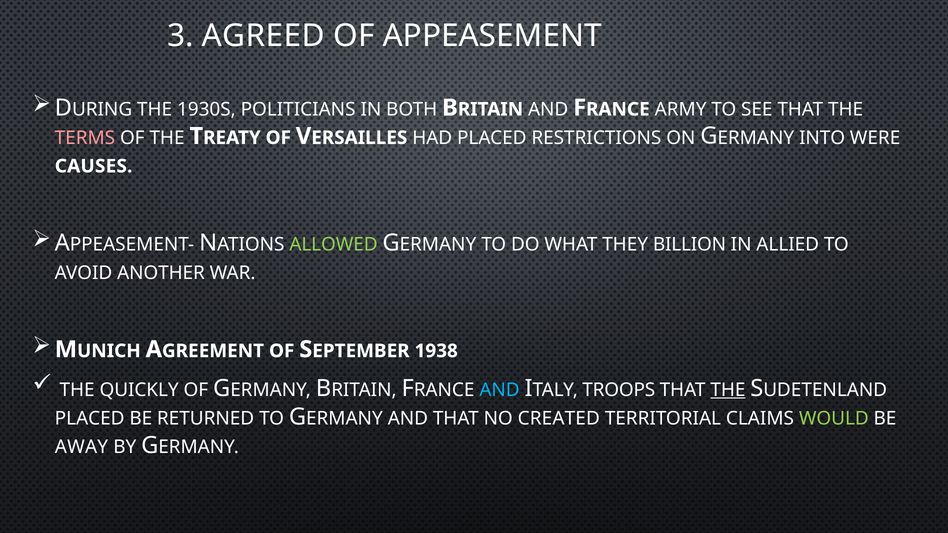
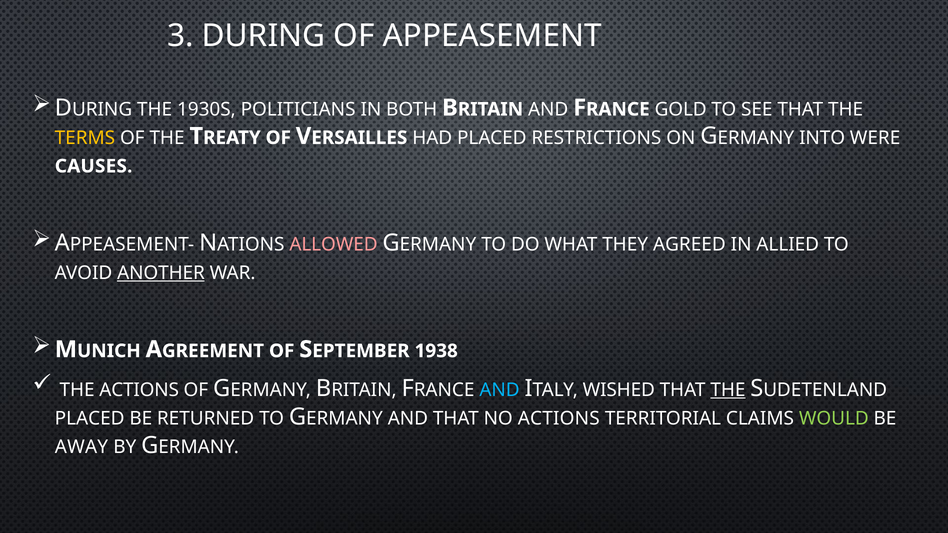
AGREED: AGREED -> DURING
ARMY: ARMY -> GOLD
TERMS colour: pink -> yellow
ALLOWED colour: light green -> pink
BILLION: BILLION -> AGREED
ANOTHER underline: none -> present
THE QUICKLY: QUICKLY -> ACTIONS
TROOPS: TROOPS -> WISHED
NO CREATED: CREATED -> ACTIONS
